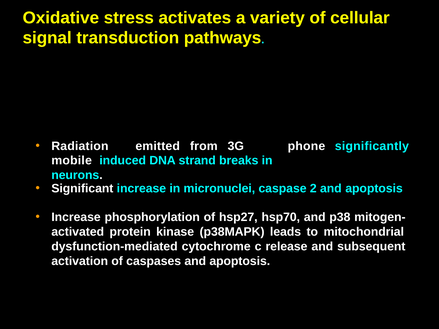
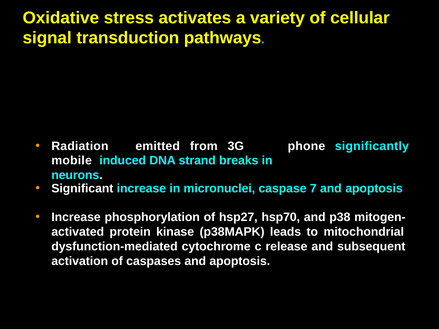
2: 2 -> 7
